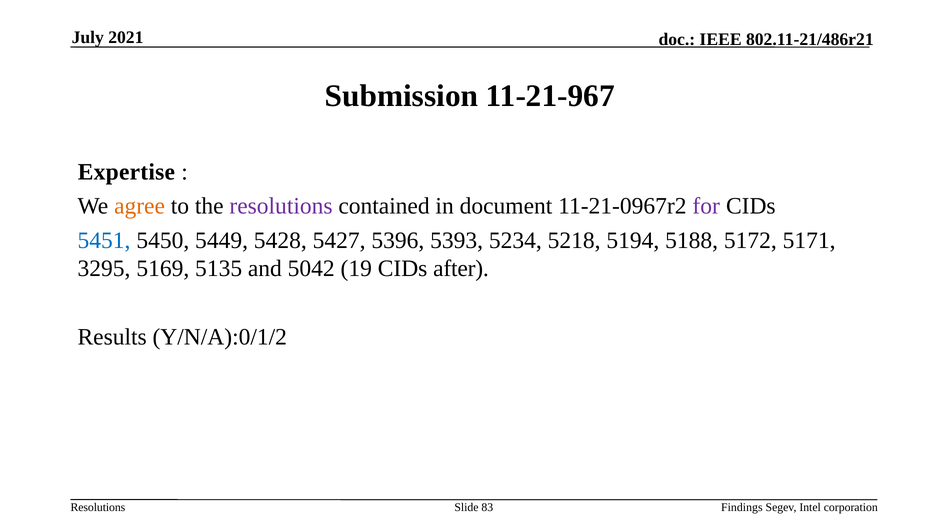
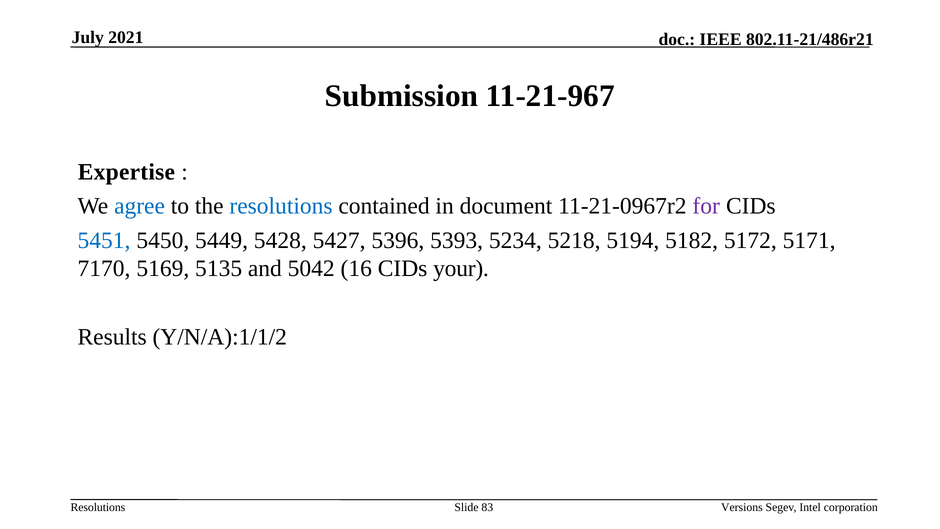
agree colour: orange -> blue
resolutions at (281, 206) colour: purple -> blue
5188: 5188 -> 5182
3295: 3295 -> 7170
19: 19 -> 16
after: after -> your
Y/N/A):0/1/2: Y/N/A):0/1/2 -> Y/N/A):1/1/2
Findings: Findings -> Versions
